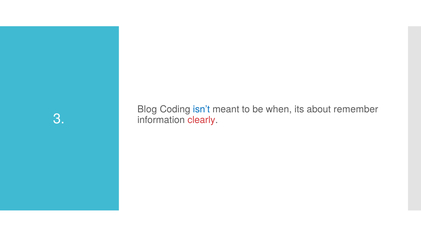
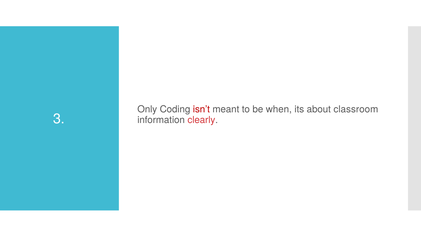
Blog: Blog -> Only
isn’t colour: blue -> red
remember: remember -> classroom
